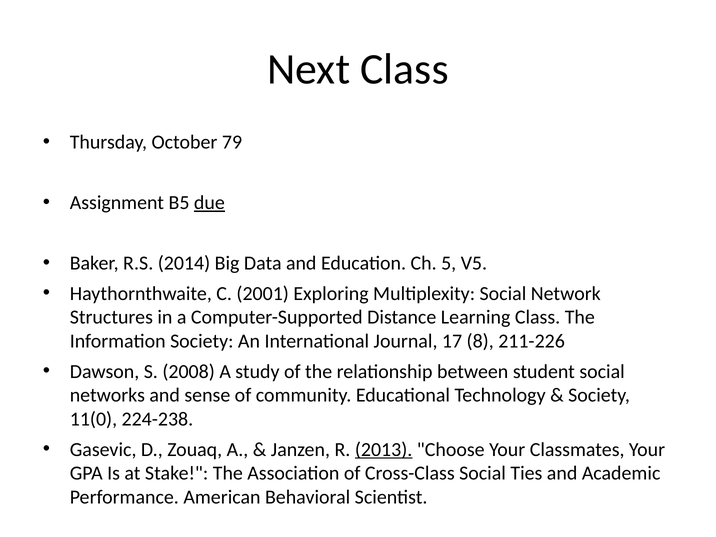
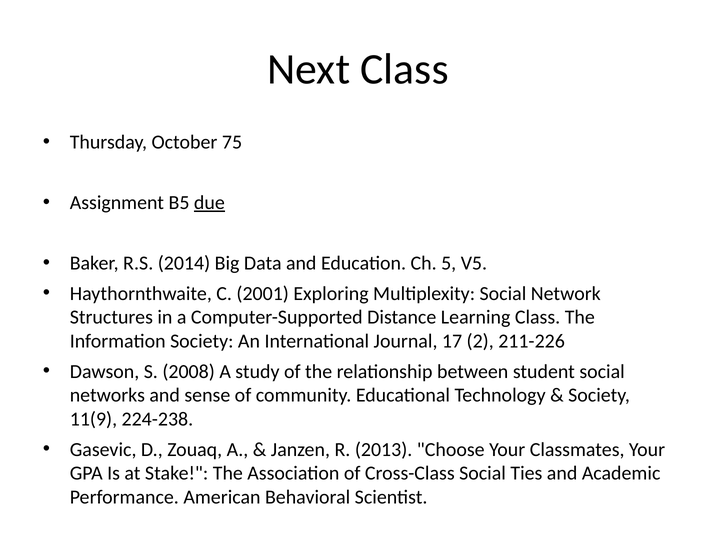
79: 79 -> 75
8: 8 -> 2
11(0: 11(0 -> 11(9
2013 underline: present -> none
